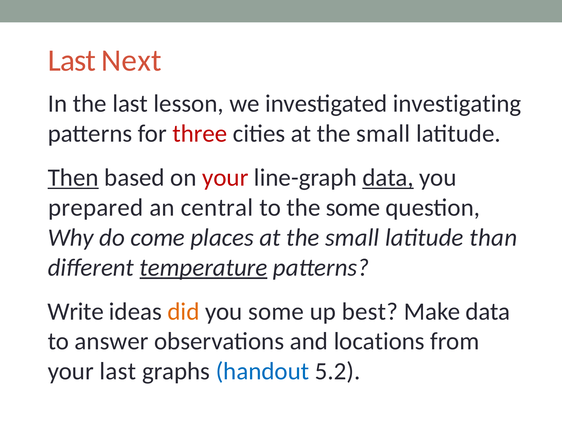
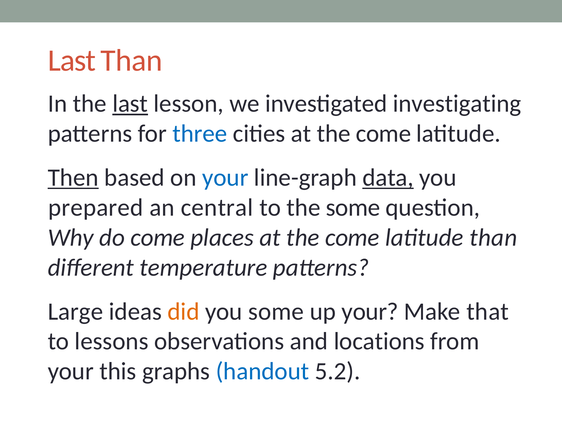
Last Next: Next -> Than
last at (130, 104) underline: none -> present
three colour: red -> blue
cities at the small: small -> come
your at (225, 178) colour: red -> blue
places at the small: small -> come
temperature underline: present -> none
Write: Write -> Large
up best: best -> your
Make data: data -> that
answer: answer -> lessons
your last: last -> this
